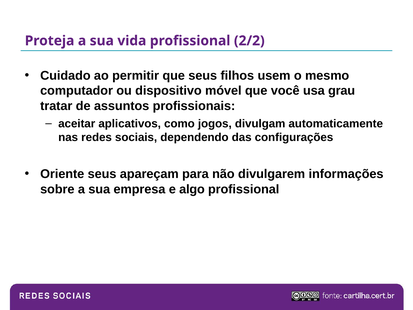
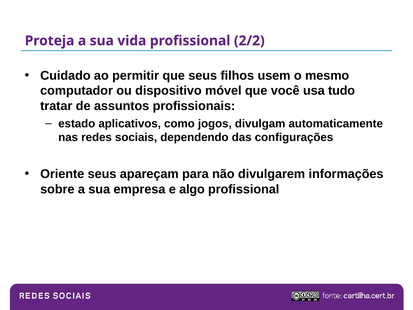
grau: grau -> tudo
aceitar: aceitar -> estado
